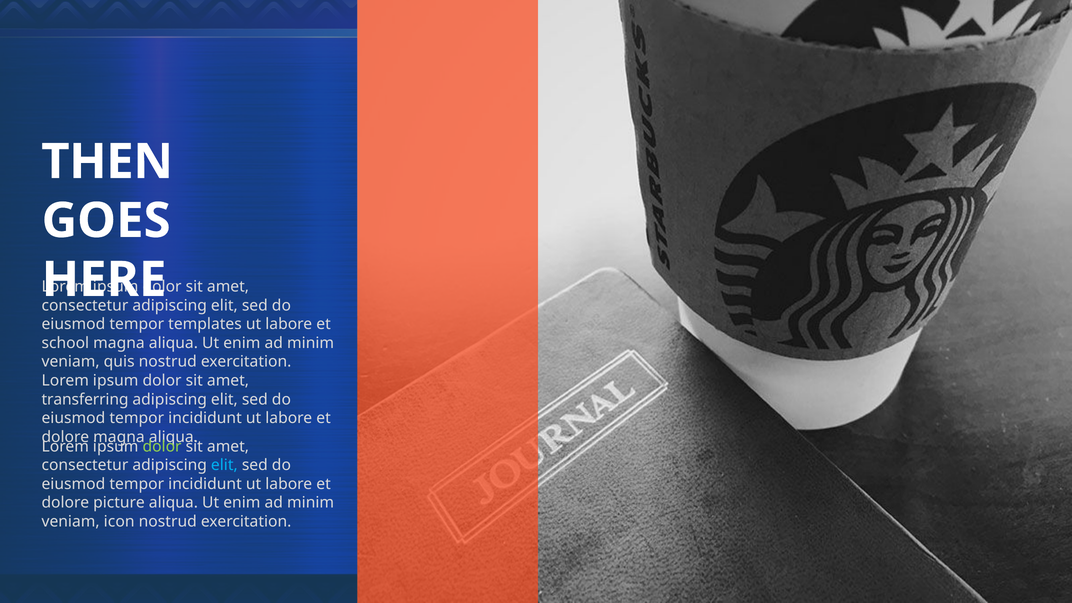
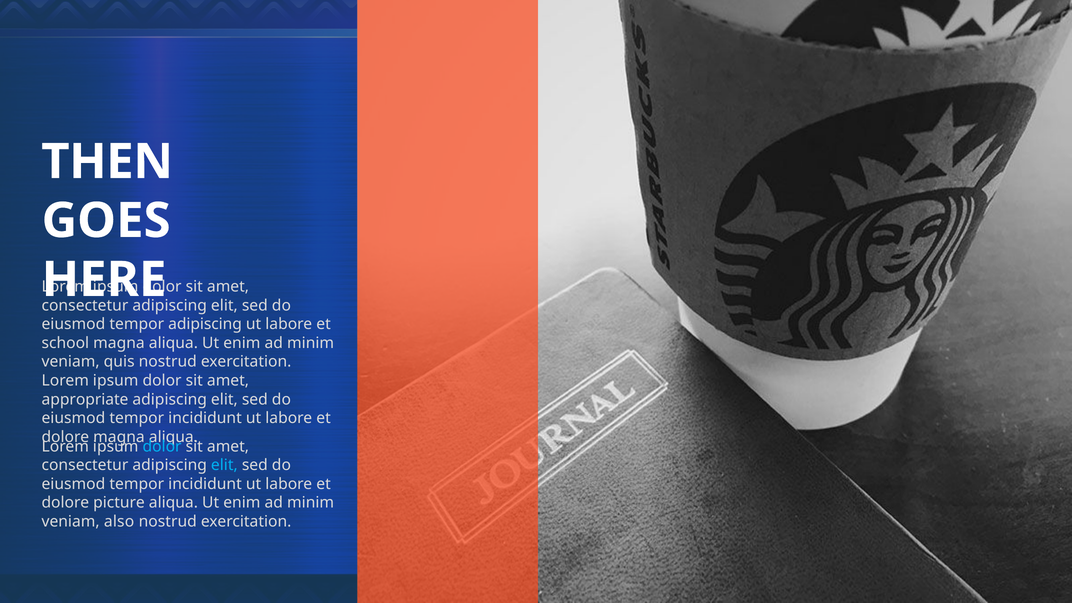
tempor templates: templates -> adipiscing
transferring: transferring -> appropriate
dolor at (162, 446) colour: light green -> light blue
icon: icon -> also
